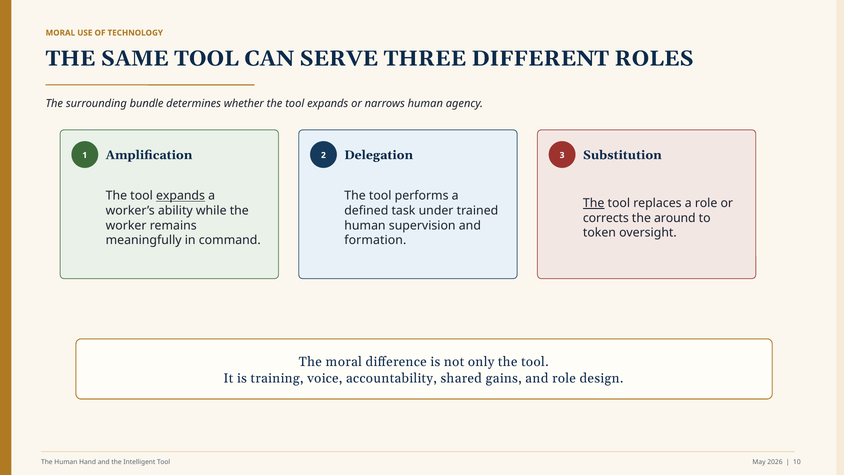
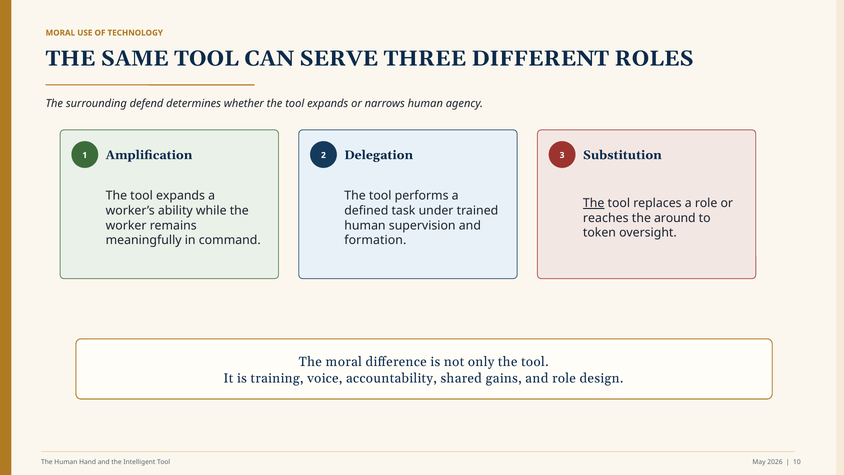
bundle: bundle -> defend
expands at (181, 196) underline: present -> none
corrects: corrects -> reaches
